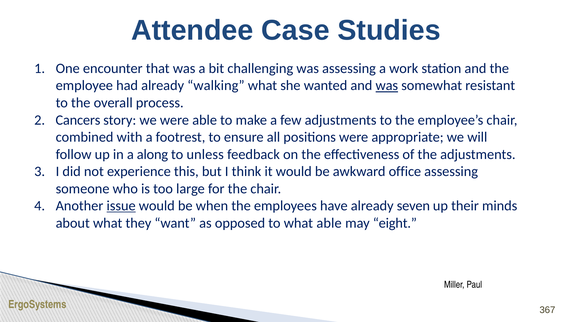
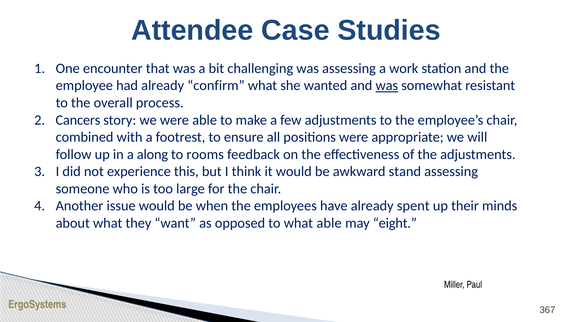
walking: walking -> confirm
unless: unless -> rooms
office: office -> stand
issue underline: present -> none
seven: seven -> spent
